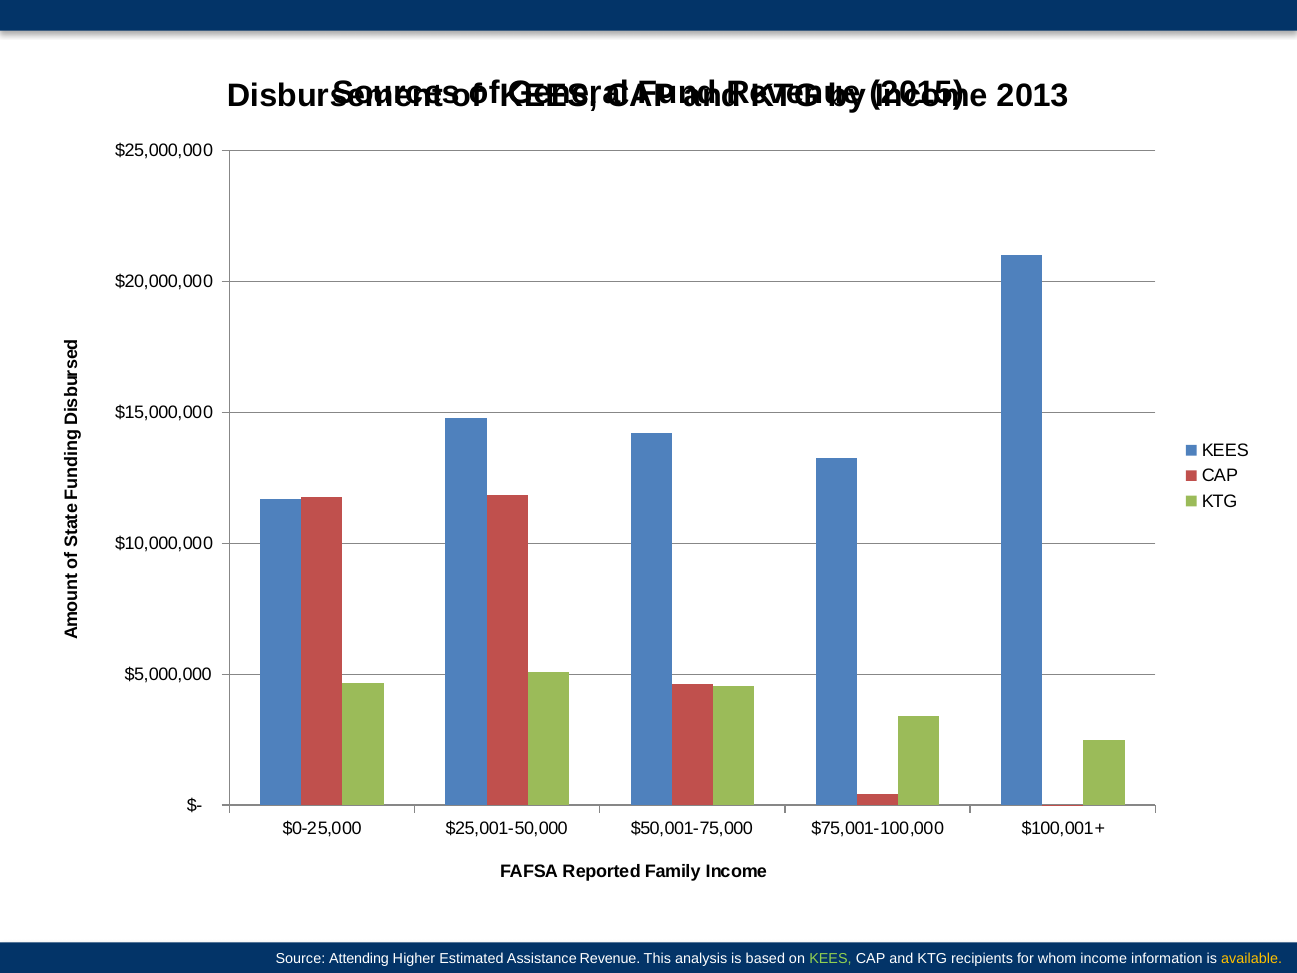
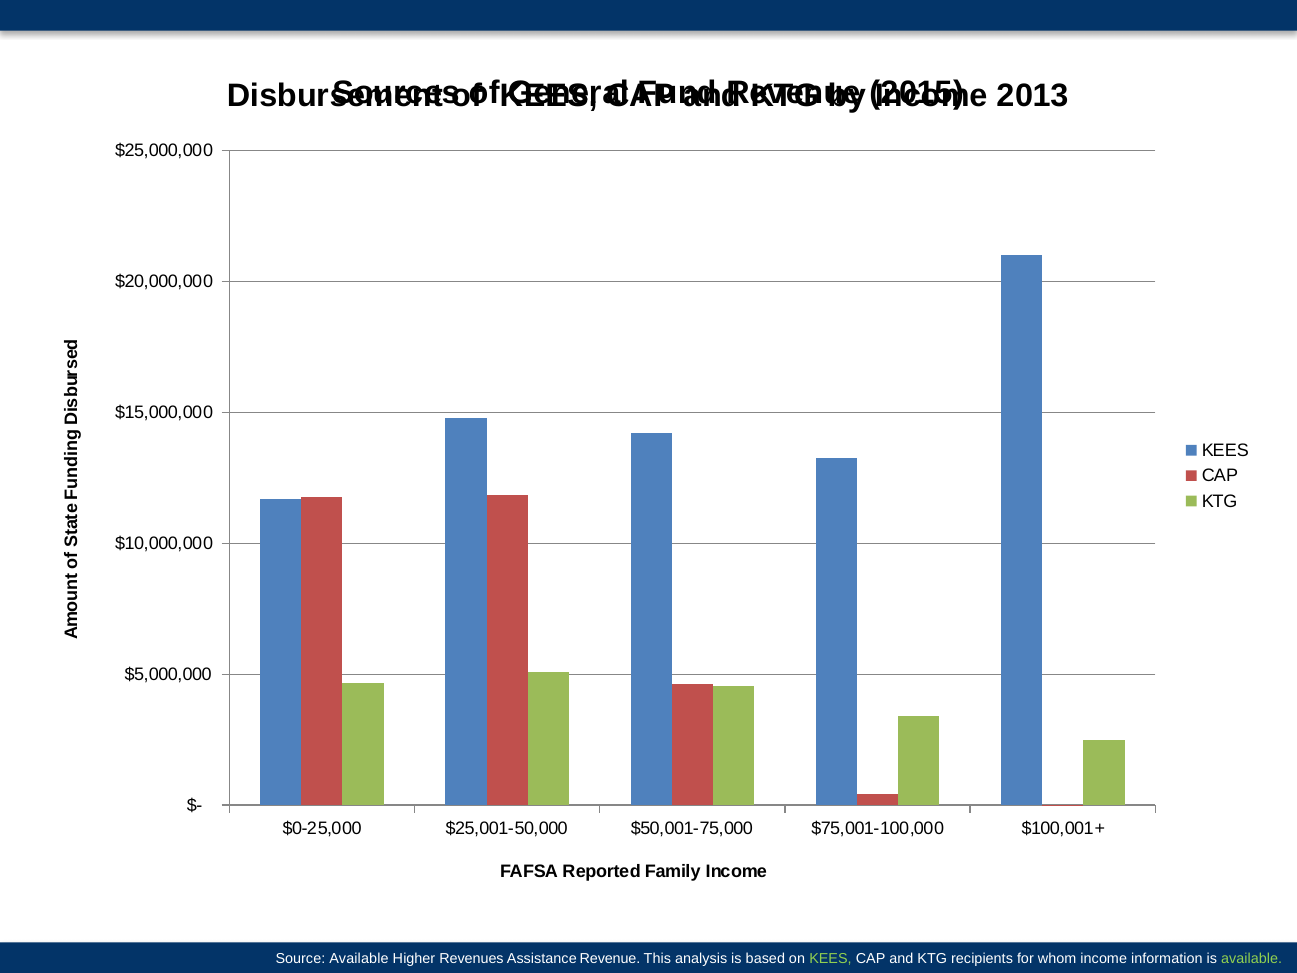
Source Attending: Attending -> Available
Estimated: Estimated -> Revenues
available at (1252, 958) colour: yellow -> light green
